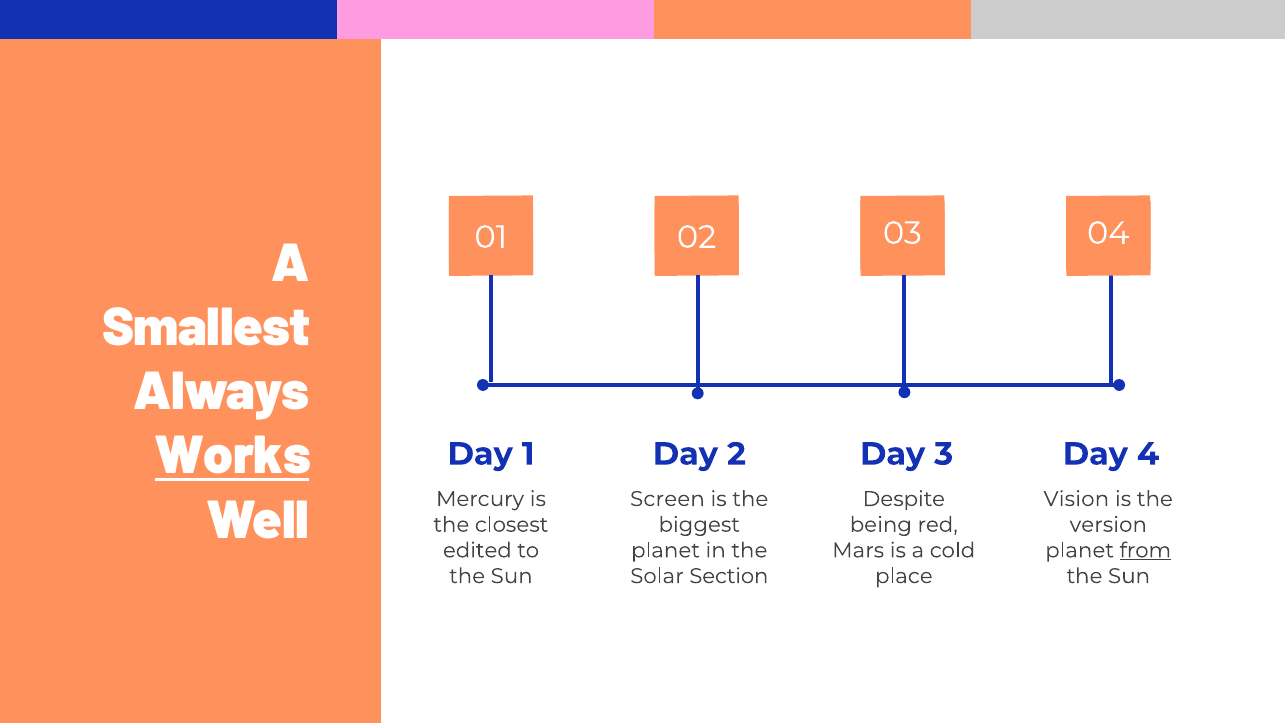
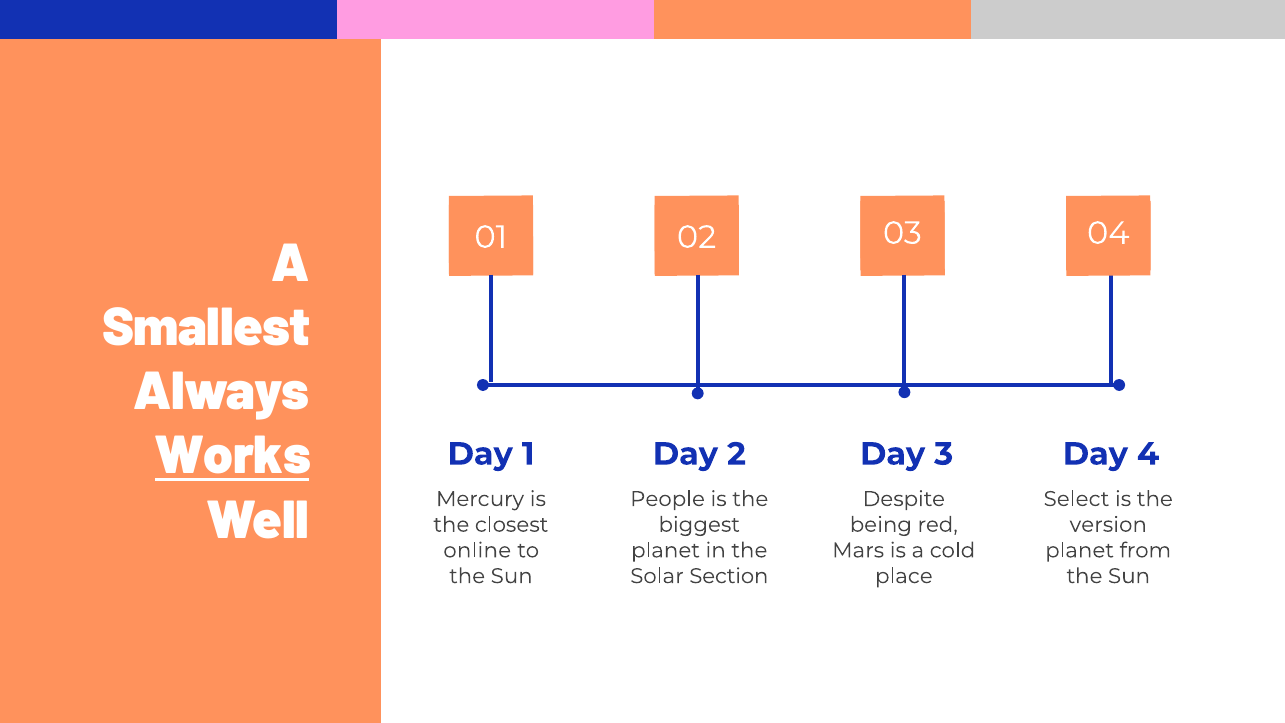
Screen: Screen -> People
Vision: Vision -> Select
edited: edited -> online
from underline: present -> none
